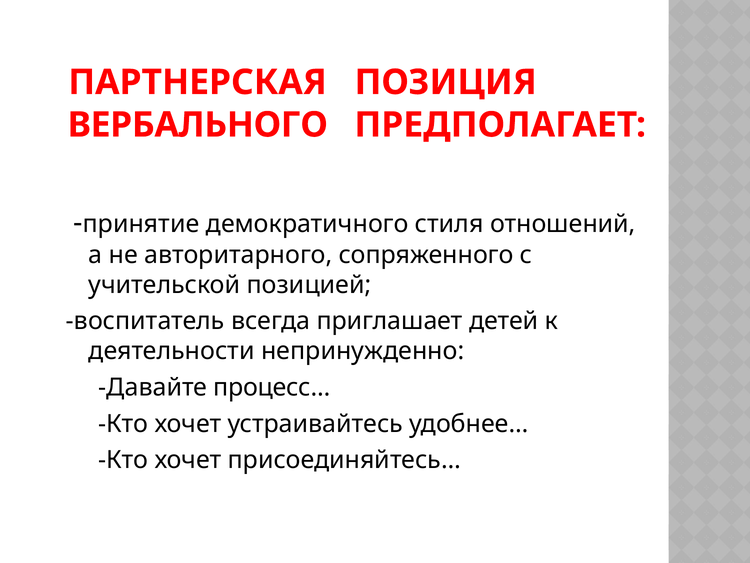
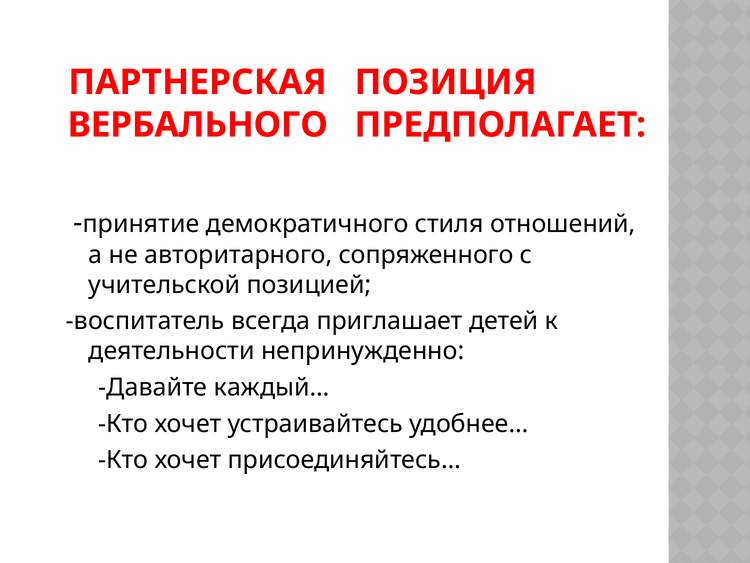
процесс…: процесс… -> каждый…
